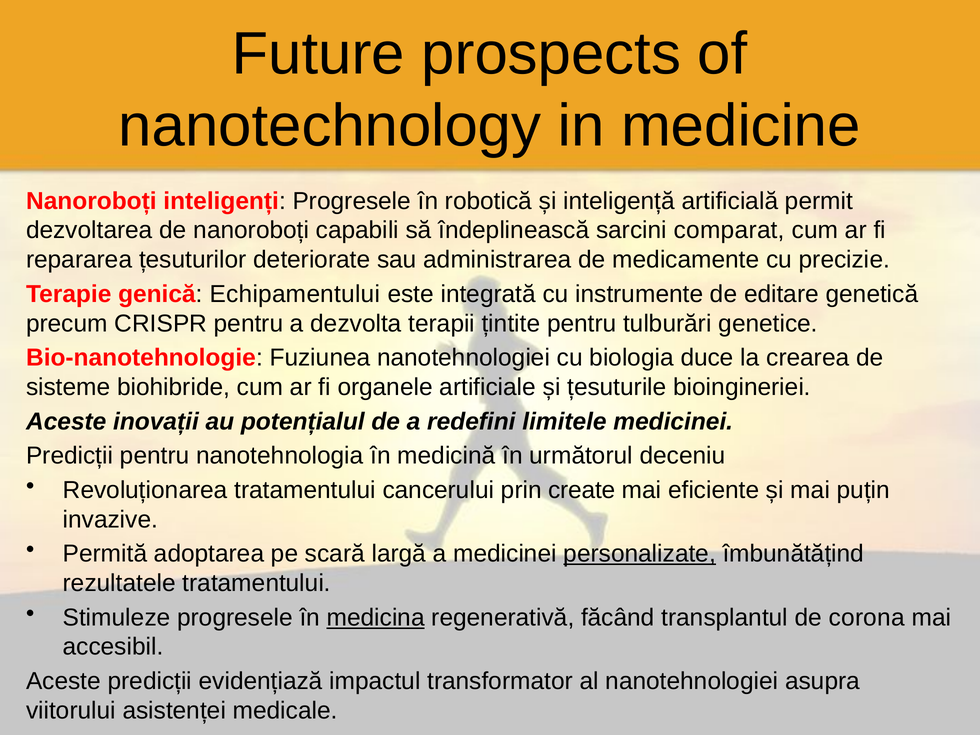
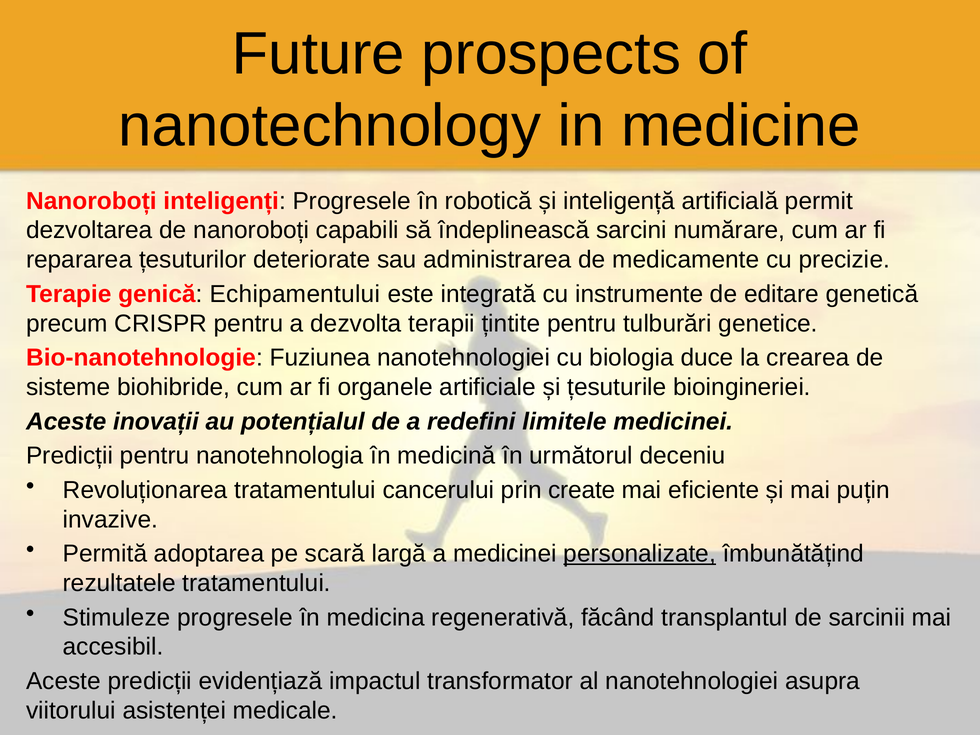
comparat: comparat -> numărare
medicina underline: present -> none
corona: corona -> sarcinii
